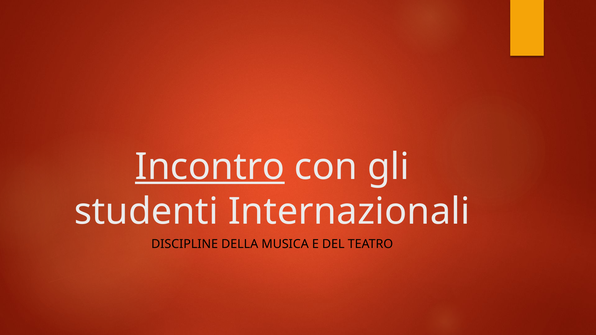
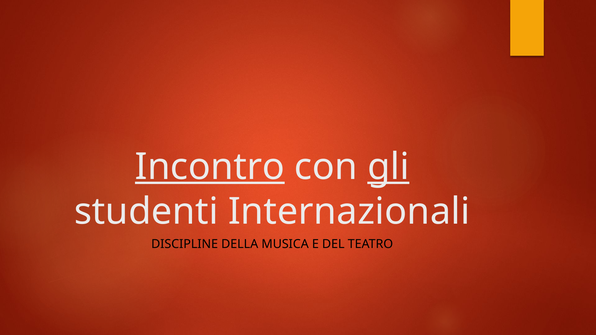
gli underline: none -> present
